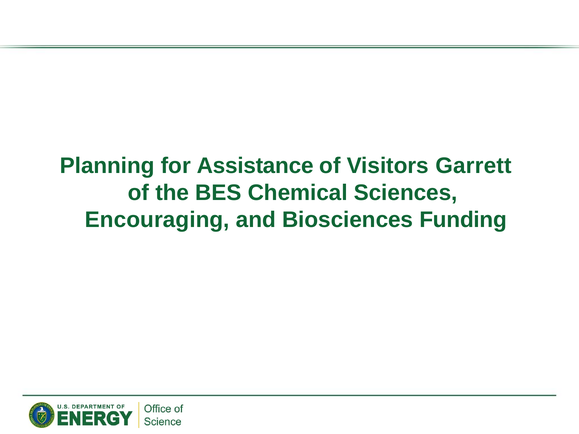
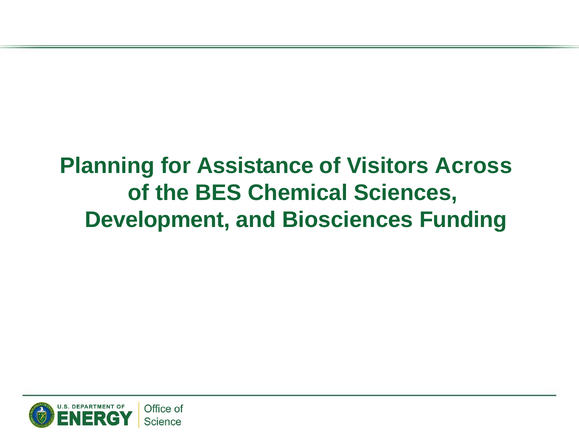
Garrett: Garrett -> Across
Encouraging: Encouraging -> Development
